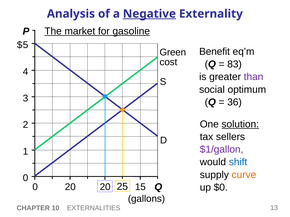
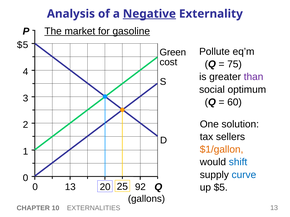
Benefit: Benefit -> Pollute
83: 83 -> 75
36: 36 -> 60
solution underline: present -> none
$1/gallon colour: purple -> orange
curve colour: orange -> blue
0 20: 20 -> 13
15: 15 -> 92
$0: $0 -> $5
